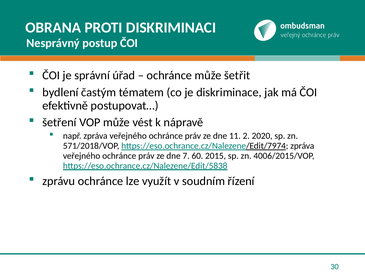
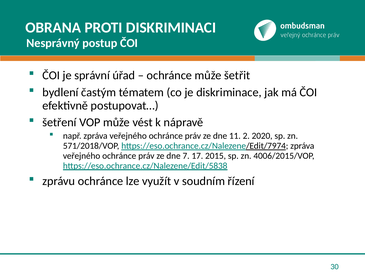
60: 60 -> 17
